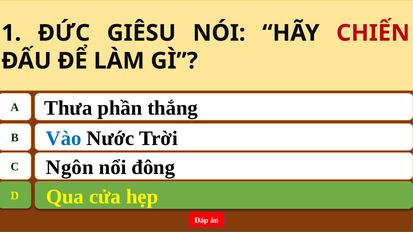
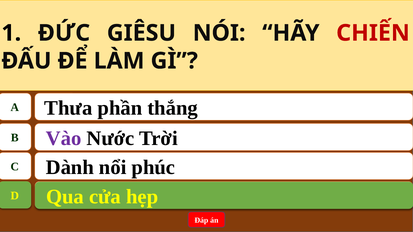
Vào colour: blue -> purple
Ngôn: Ngôn -> Dành
đông: đông -> phúc
